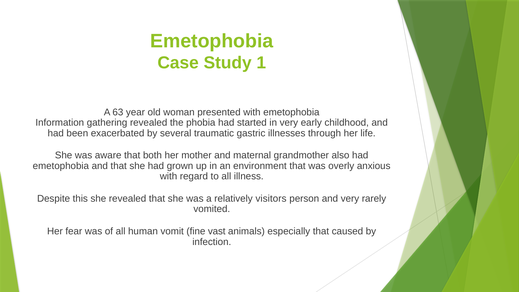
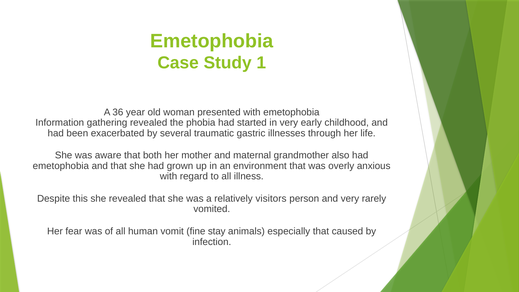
63: 63 -> 36
vast: vast -> stay
